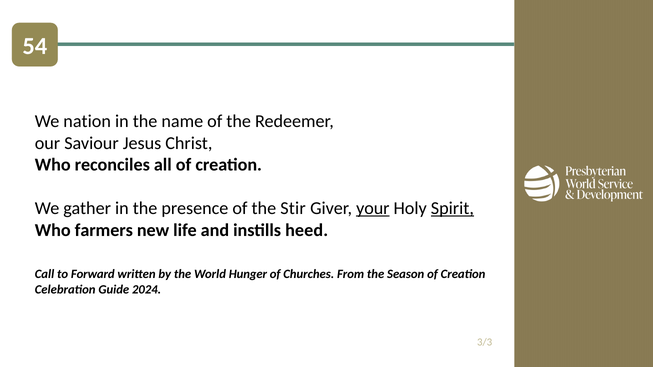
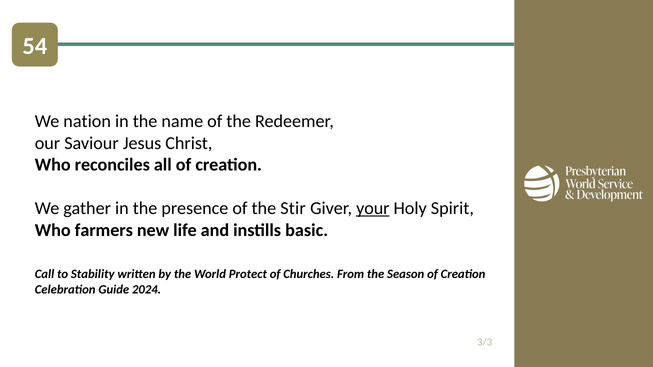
Spirit underline: present -> none
heed: heed -> basic
Forward: Forward -> Stability
Hunger: Hunger -> Protect
